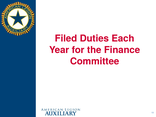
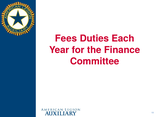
Filed: Filed -> Fees
